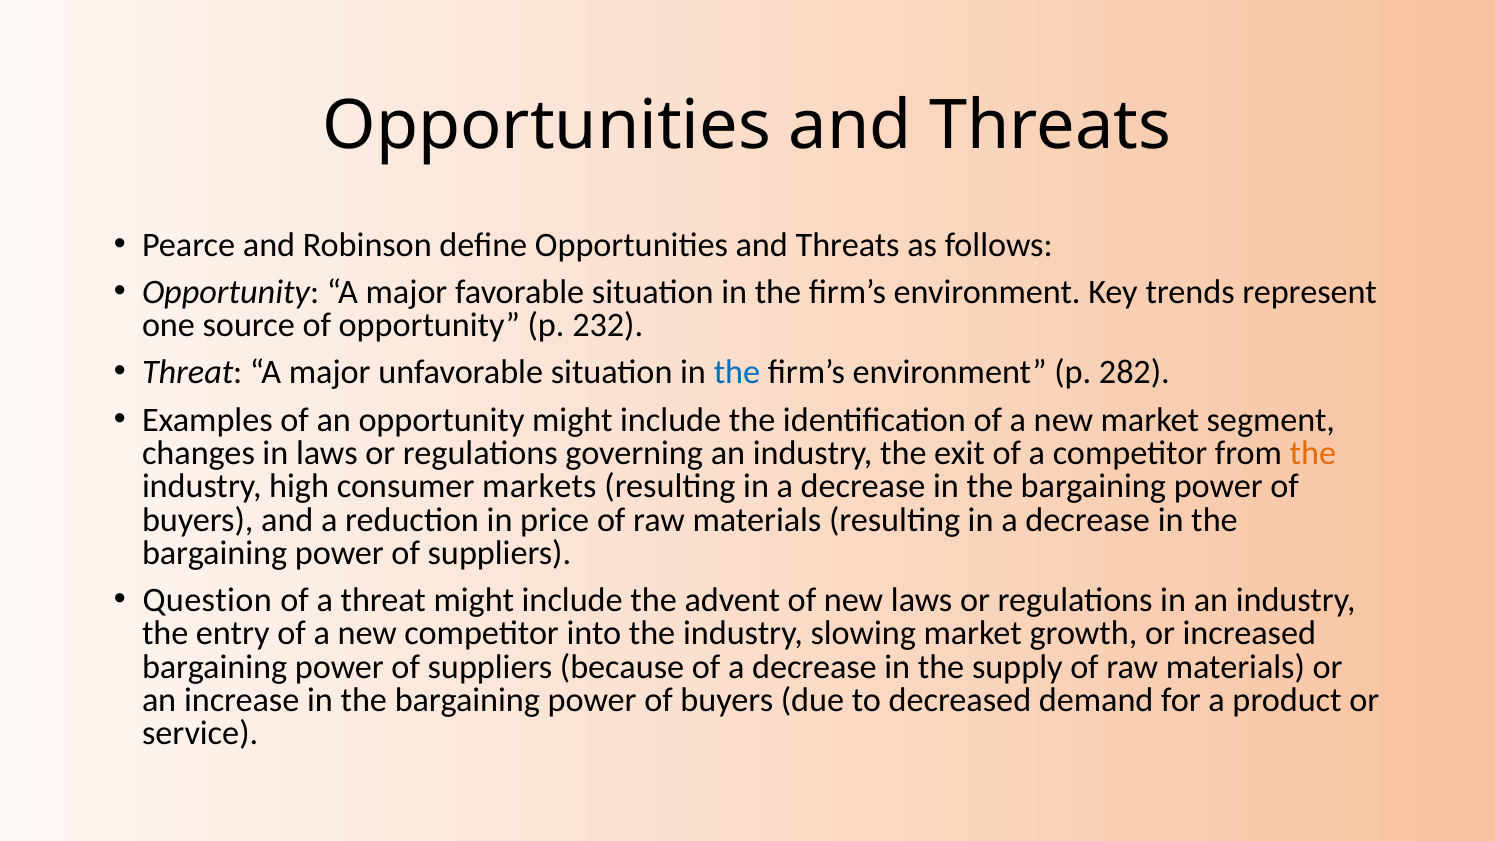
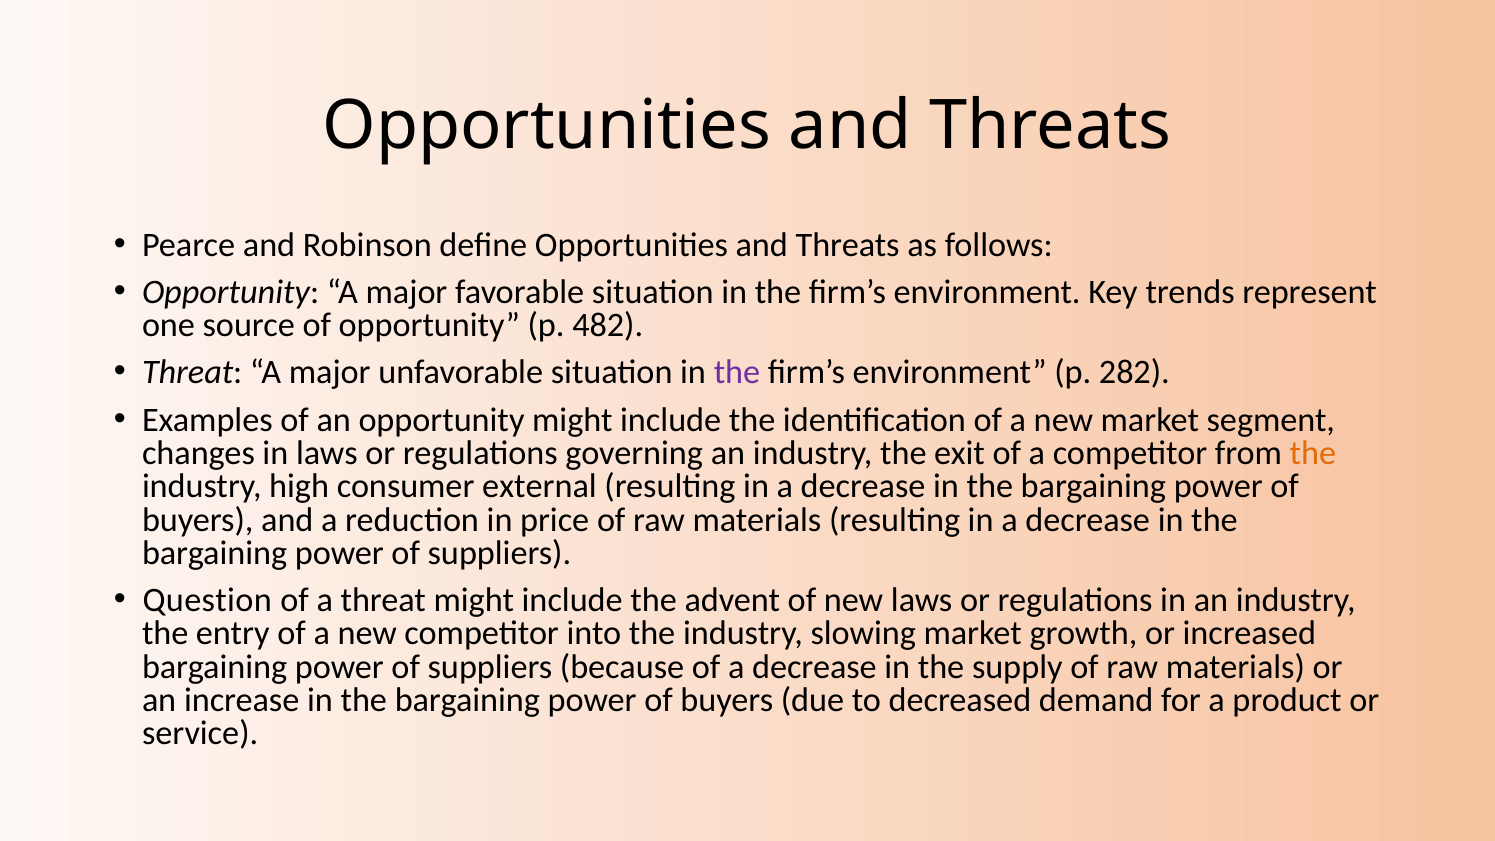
232: 232 -> 482
the at (737, 373) colour: blue -> purple
markets: markets -> external
